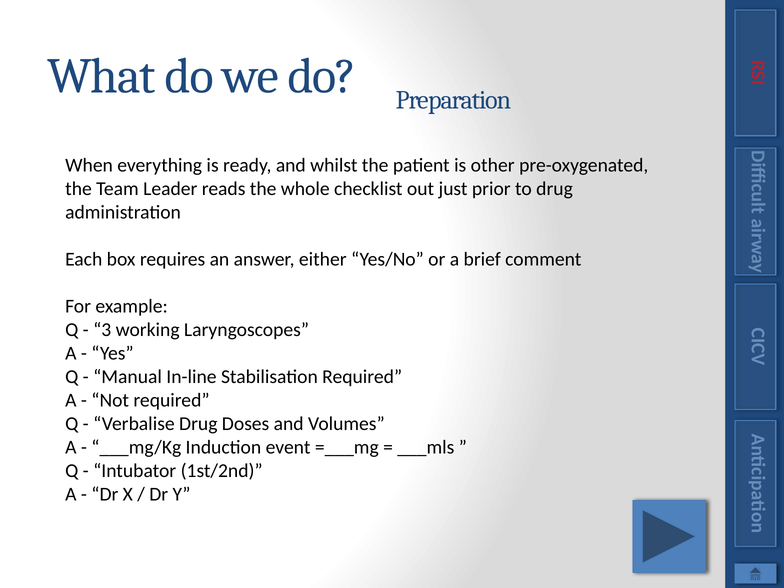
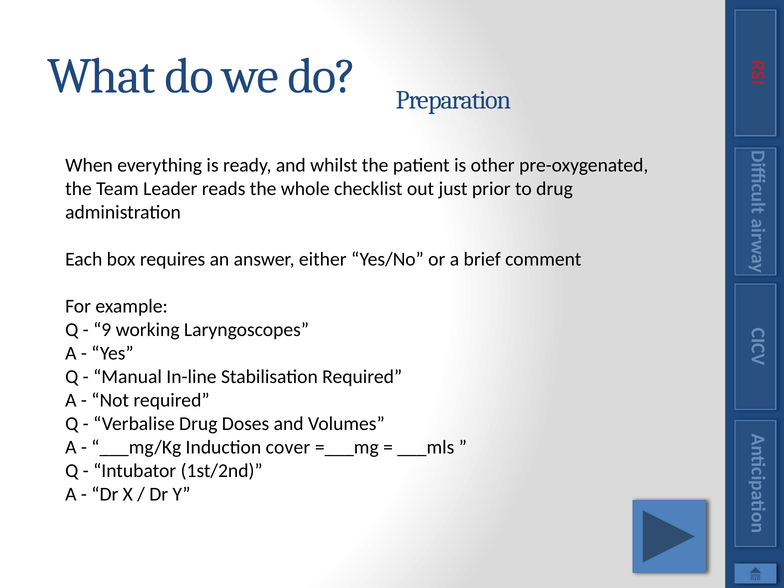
3: 3 -> 9
event: event -> cover
